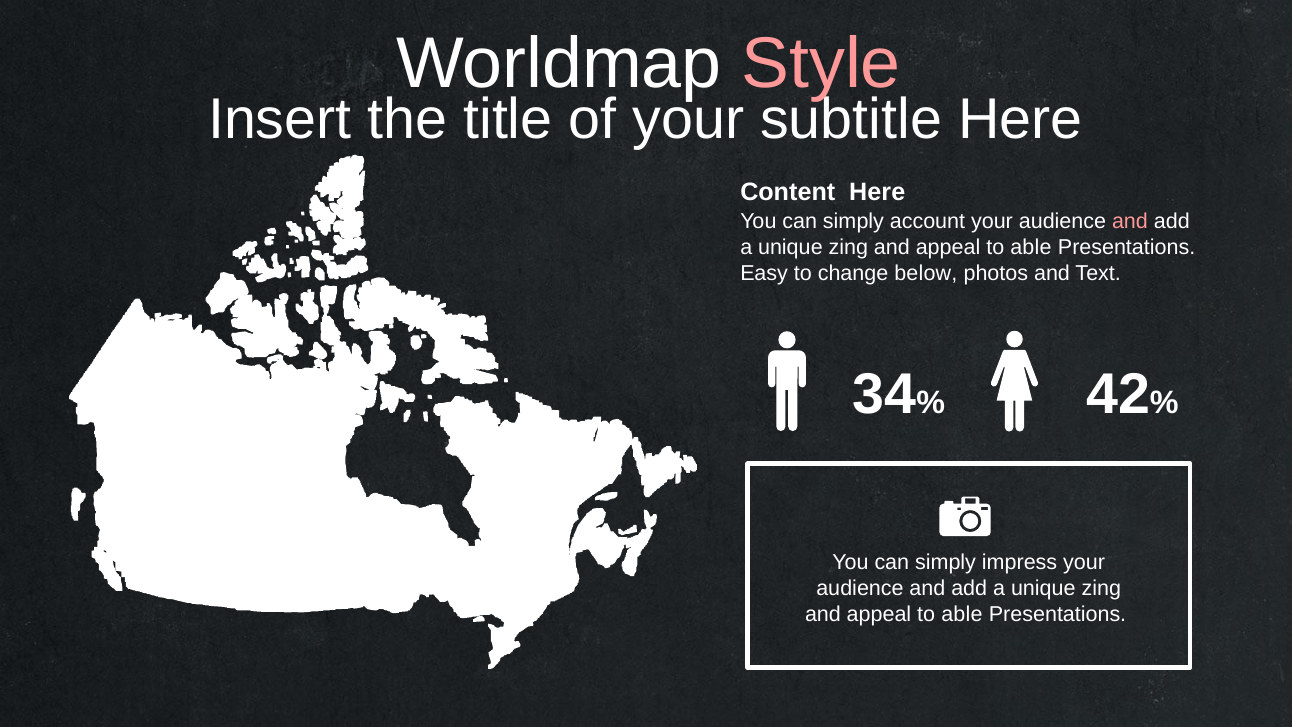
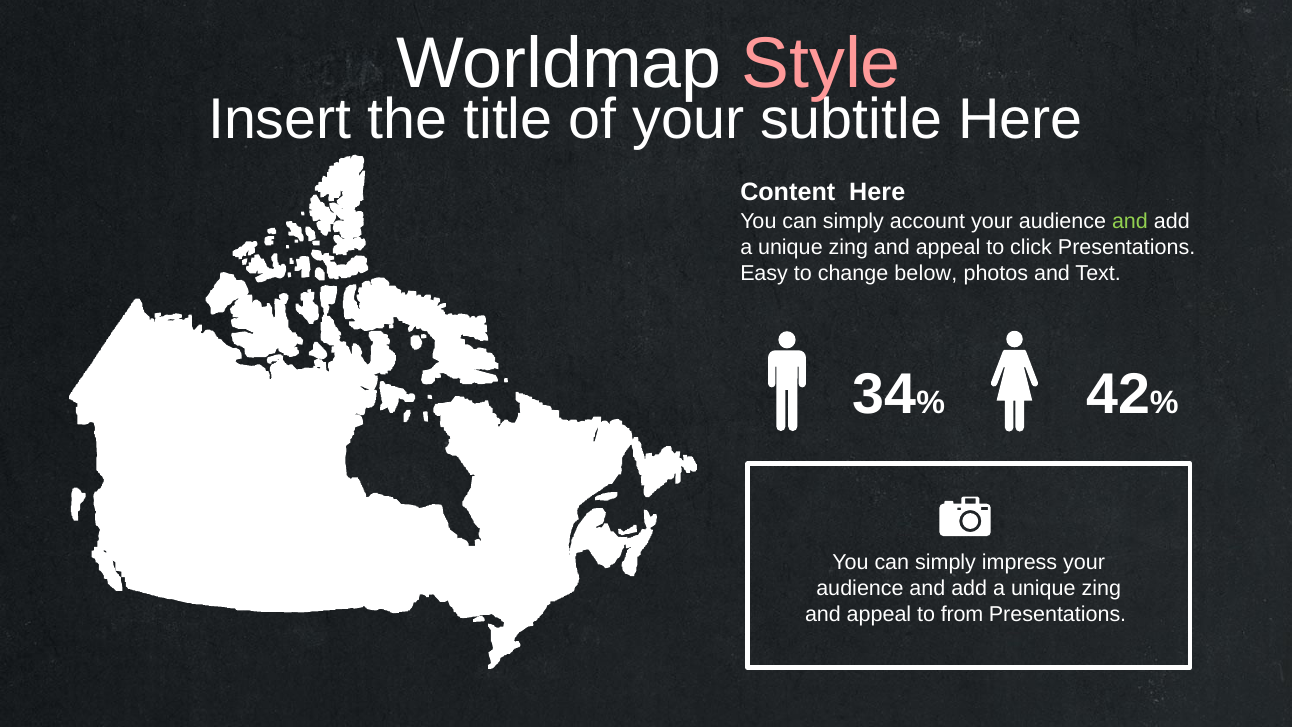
and at (1130, 222) colour: pink -> light green
able at (1031, 248): able -> click
able at (962, 614): able -> from
